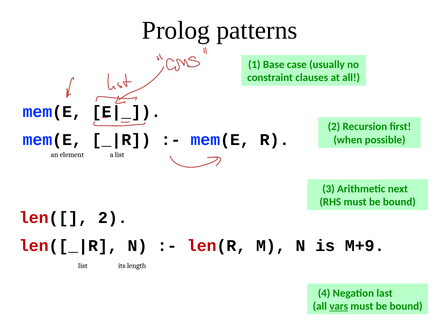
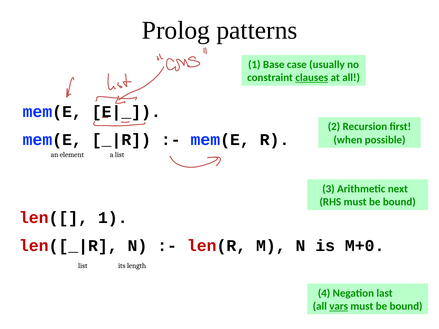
clauses underline: none -> present
len([ 2: 2 -> 1
M+9: M+9 -> M+0
